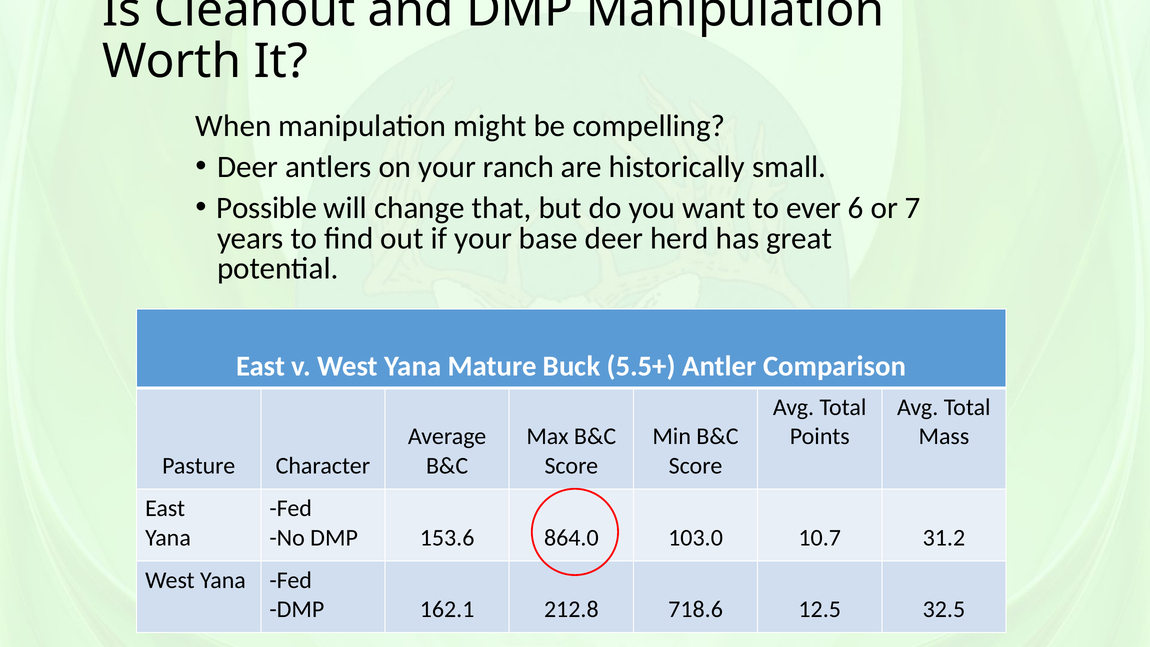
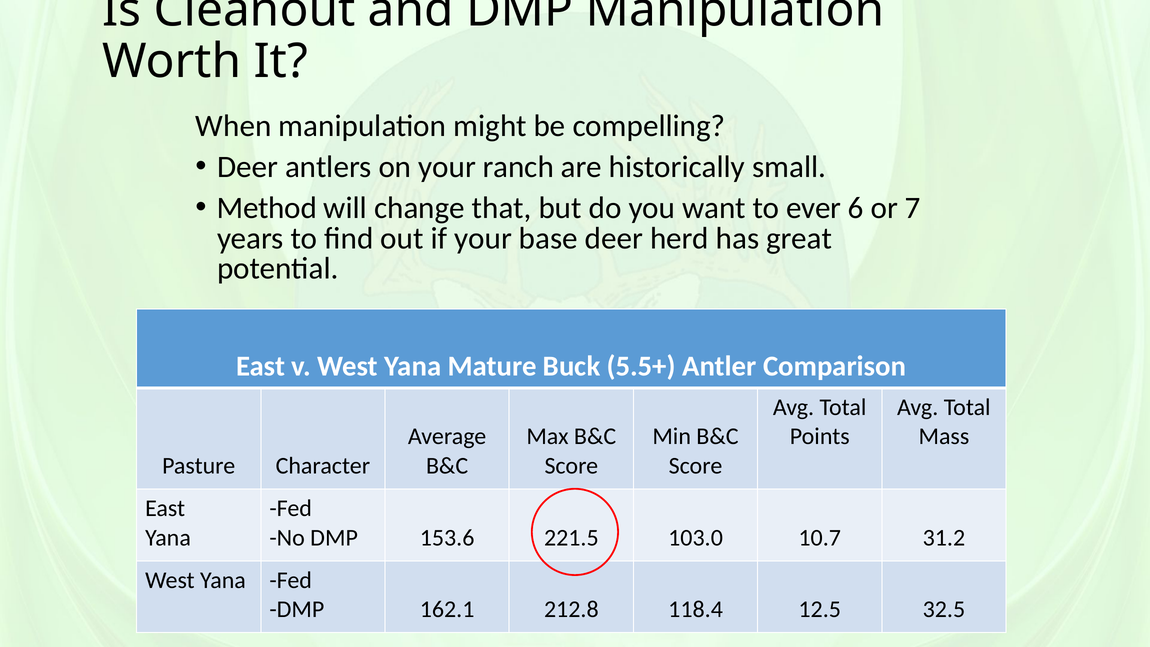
Possible: Possible -> Method
864.0: 864.0 -> 221.5
718.6: 718.6 -> 118.4
